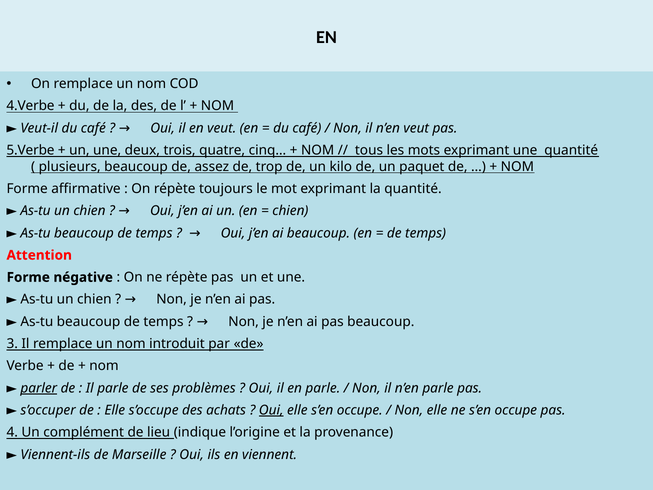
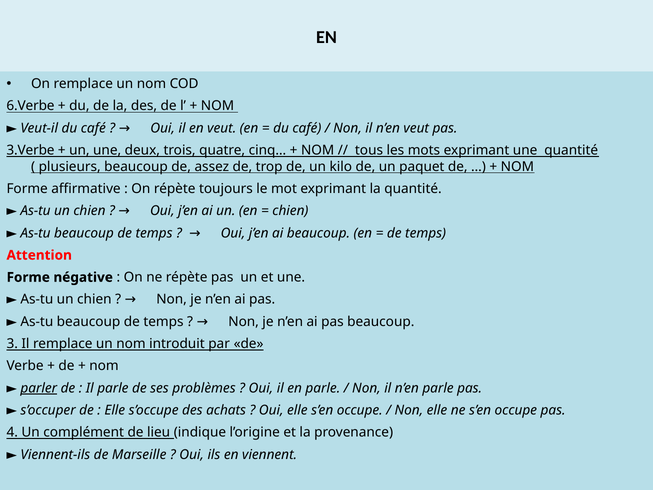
4.Verbe: 4.Verbe -> 6.Verbe
5.Verbe: 5.Verbe -> 3.Verbe
Oui at (271, 410) underline: present -> none
